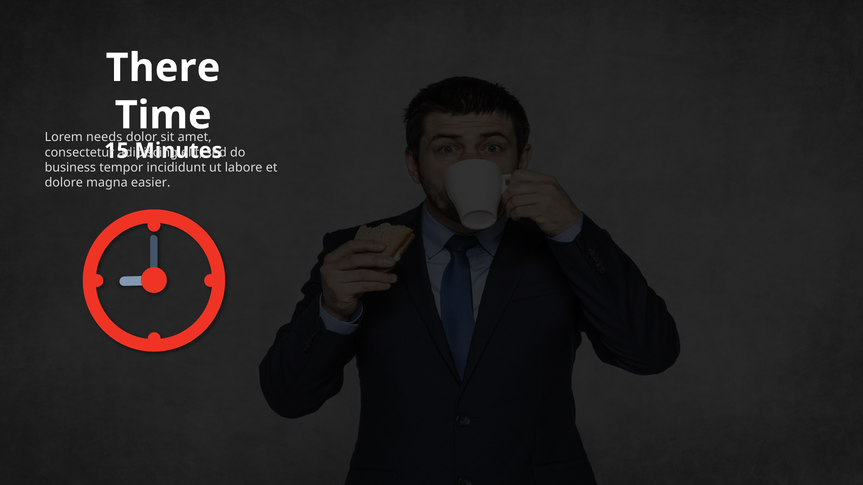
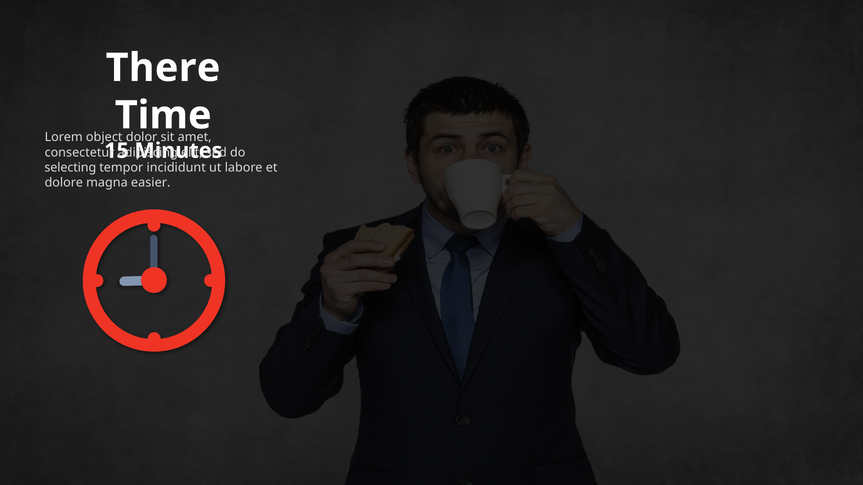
needs: needs -> object
business: business -> selecting
